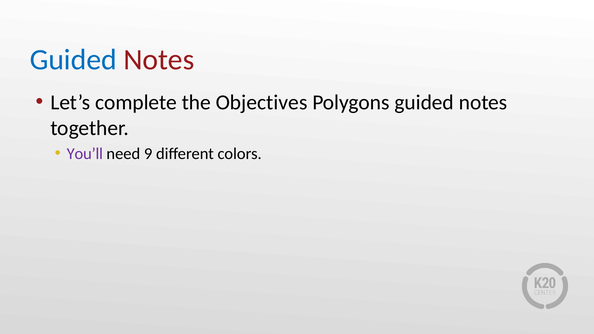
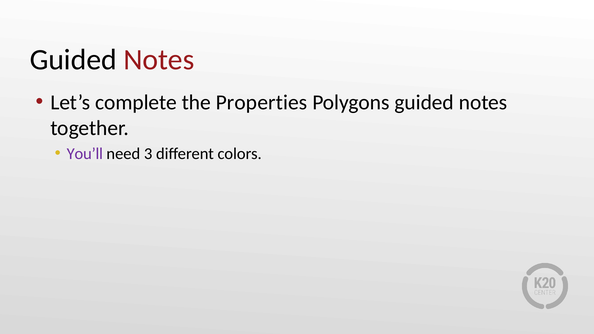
Guided at (73, 60) colour: blue -> black
Objectives: Objectives -> Properties
9: 9 -> 3
